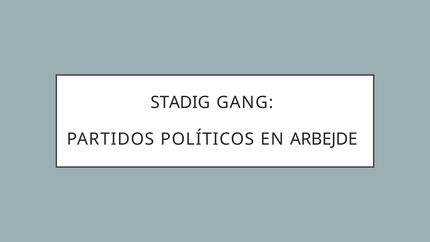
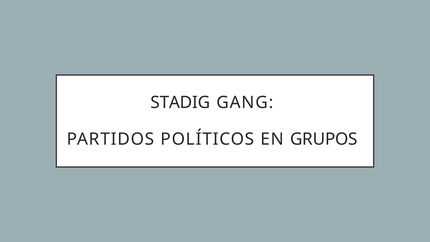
ARBEJDE: ARBEJDE -> GRUPOS
